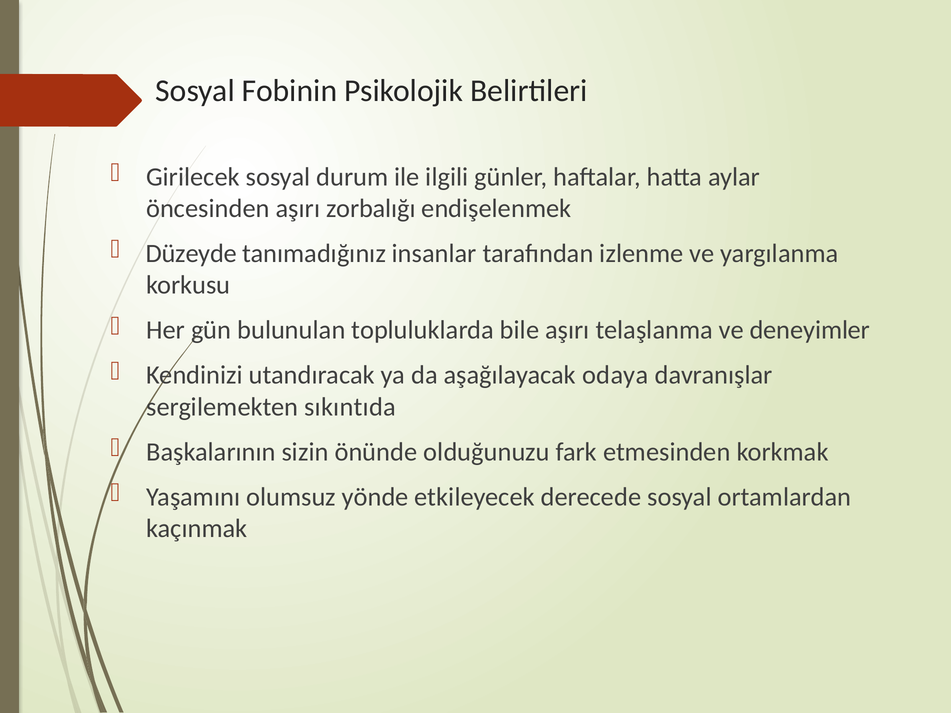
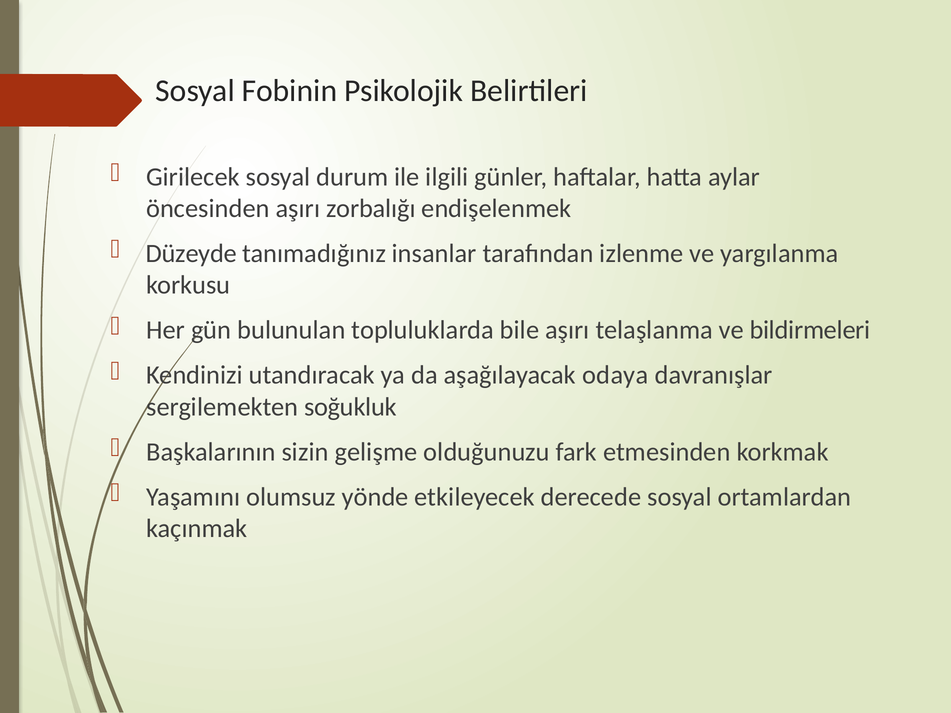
deneyimler: deneyimler -> bildirmeleri
sıkıntıda: sıkıntıda -> soğukluk
önünde: önünde -> gelişme
